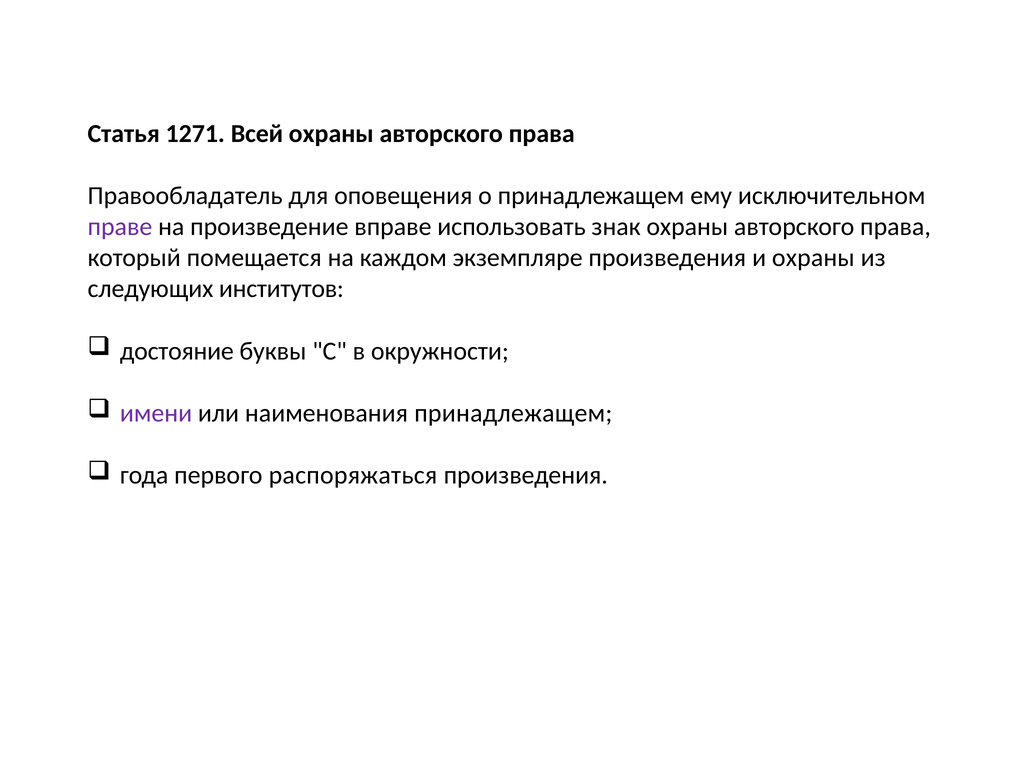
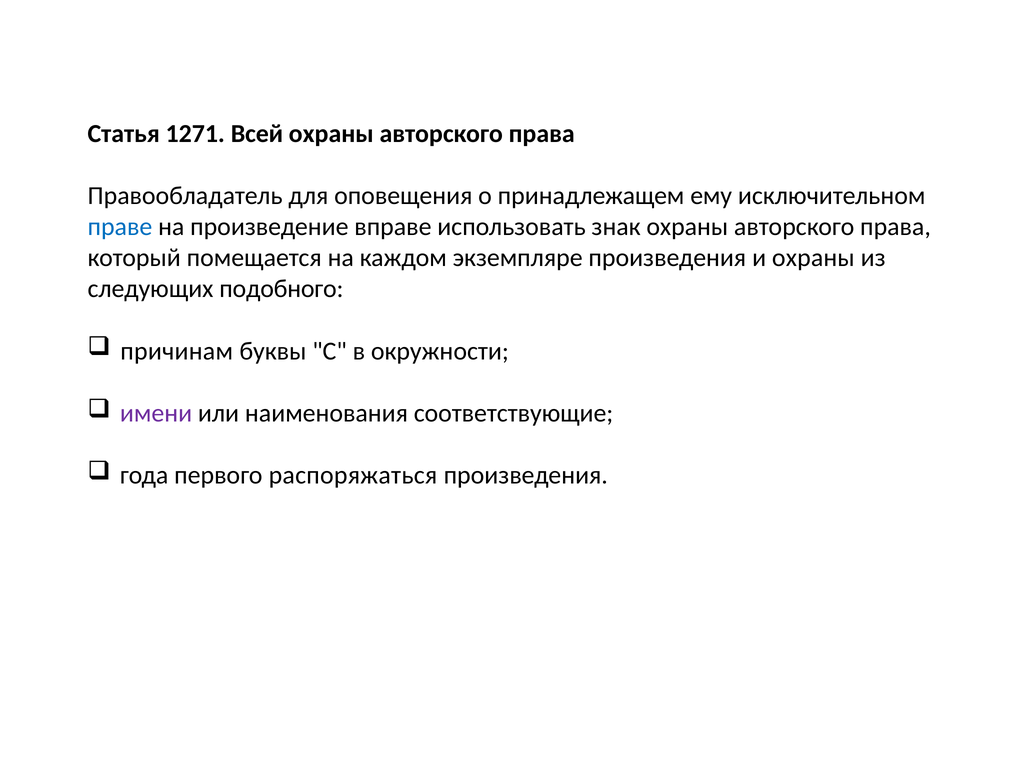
праве colour: purple -> blue
институтов: институтов -> подобного
достояние: достояние -> причинам
наименования принадлежащем: принадлежащем -> соответствующие
